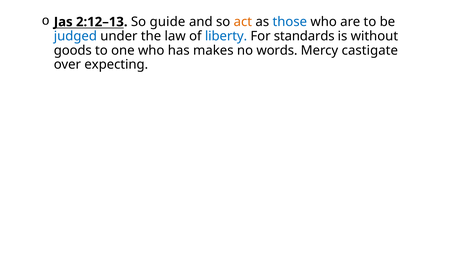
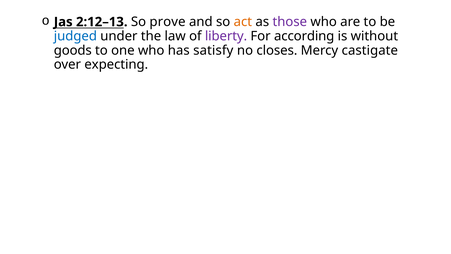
guide: guide -> prove
those colour: blue -> purple
liberty colour: blue -> purple
standards: standards -> according
makes: makes -> satisfy
words: words -> closes
